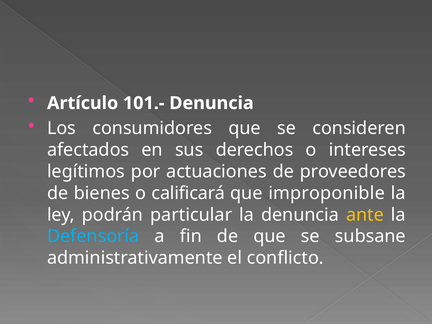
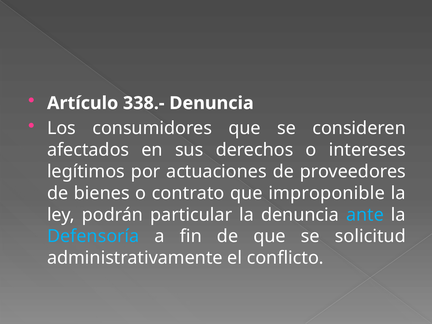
101.-: 101.- -> 338.-
calificará: calificará -> contrato
ante colour: yellow -> light blue
subsane: subsane -> solicitud
